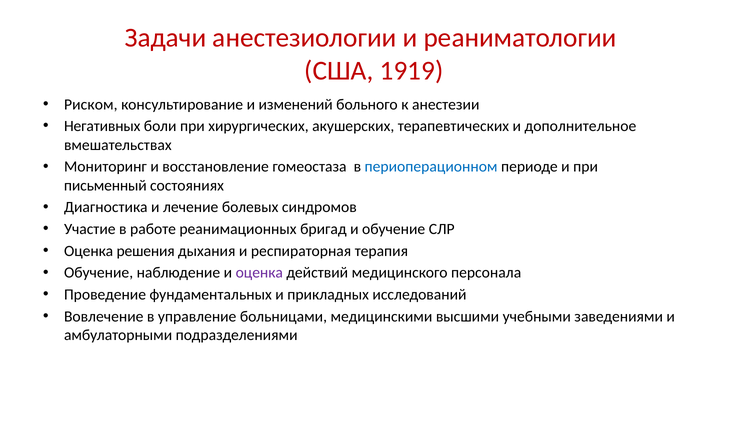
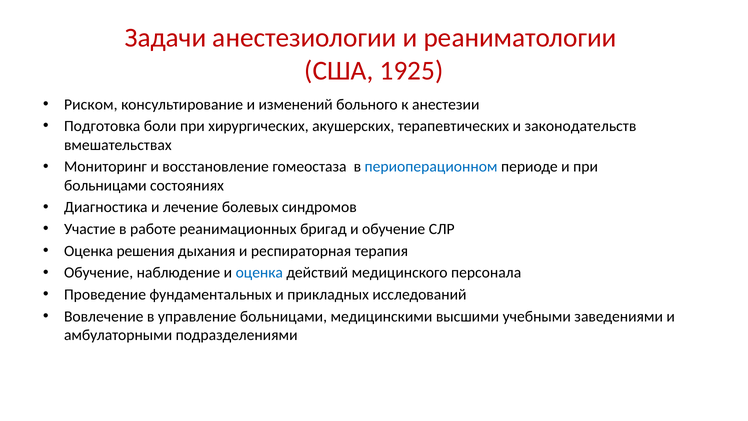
1919: 1919 -> 1925
Негативных: Негативных -> Подготовка
дополнительное: дополнительное -> законодательств
письменный at (105, 185): письменный -> больницами
оценка at (259, 273) colour: purple -> blue
